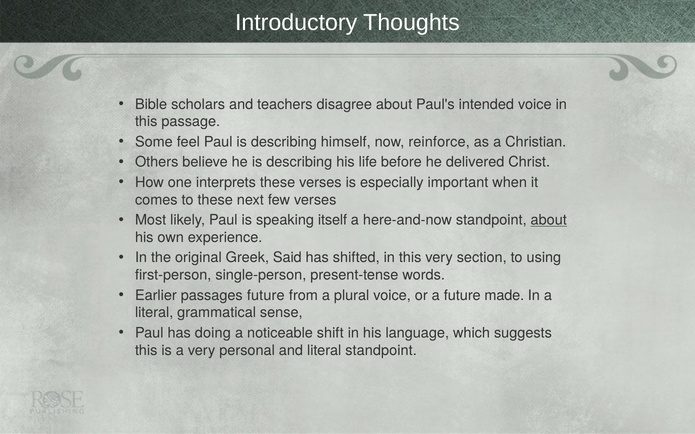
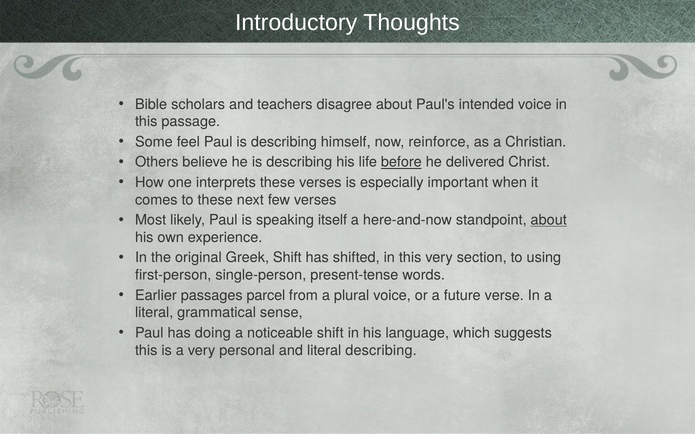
before underline: none -> present
Greek Said: Said -> Shift
passages future: future -> parcel
made: made -> verse
literal standpoint: standpoint -> describing
